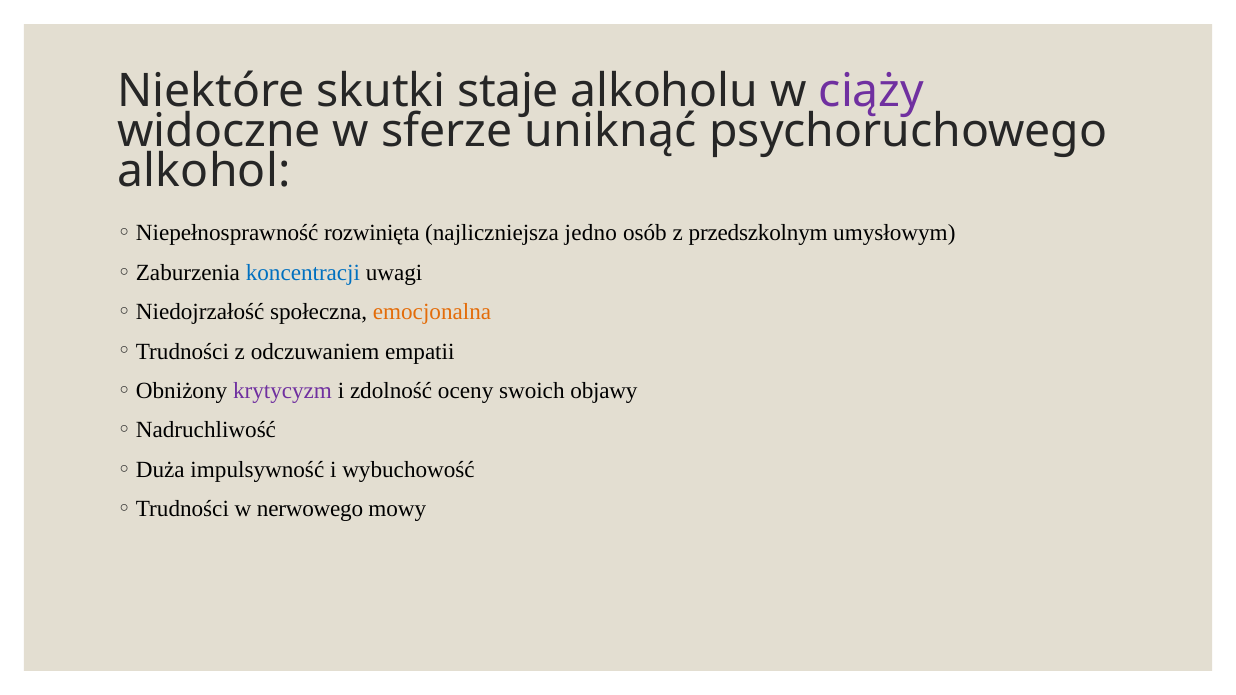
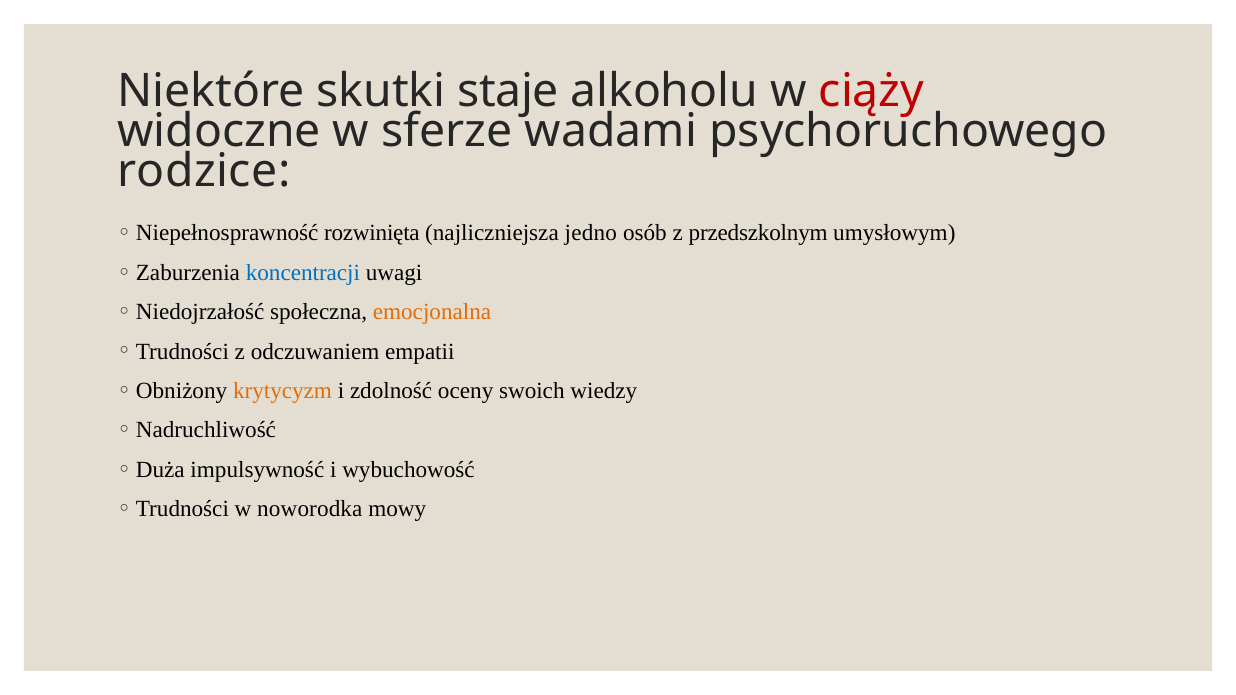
ciąży colour: purple -> red
uniknąć: uniknąć -> wadami
alkohol: alkohol -> rodzice
krytycyzm colour: purple -> orange
objawy: objawy -> wiedzy
nerwowego: nerwowego -> noworodka
